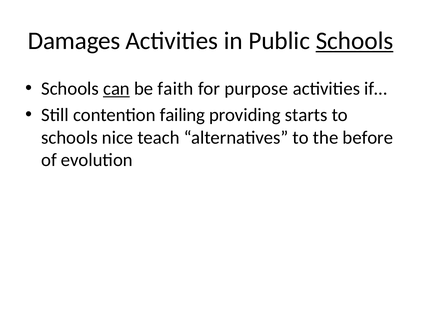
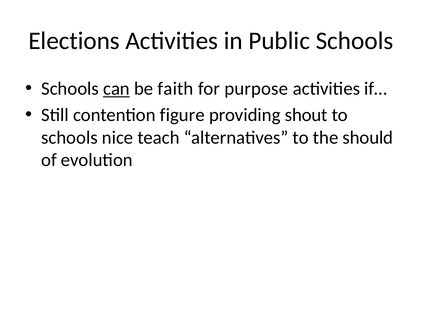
Damages: Damages -> Elections
Schools at (355, 41) underline: present -> none
failing: failing -> figure
starts: starts -> shout
before: before -> should
